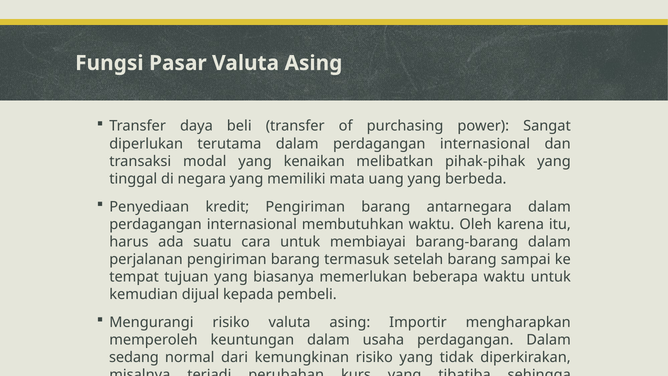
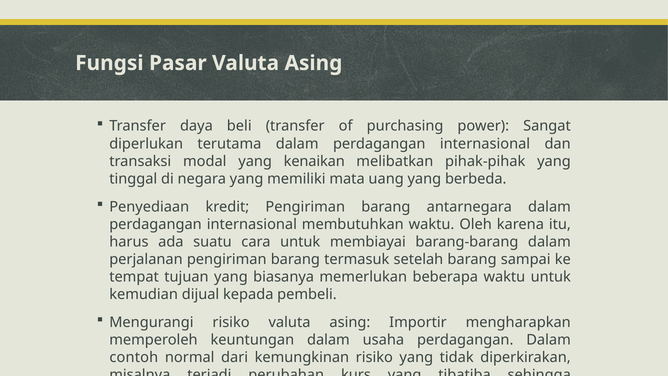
sedang: sedang -> contoh
